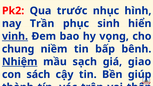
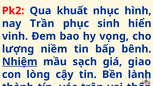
trước: trước -> khuất
vinh underline: present -> none
chung: chung -> lượng
sách: sách -> lòng
giúp: giúp -> lành
